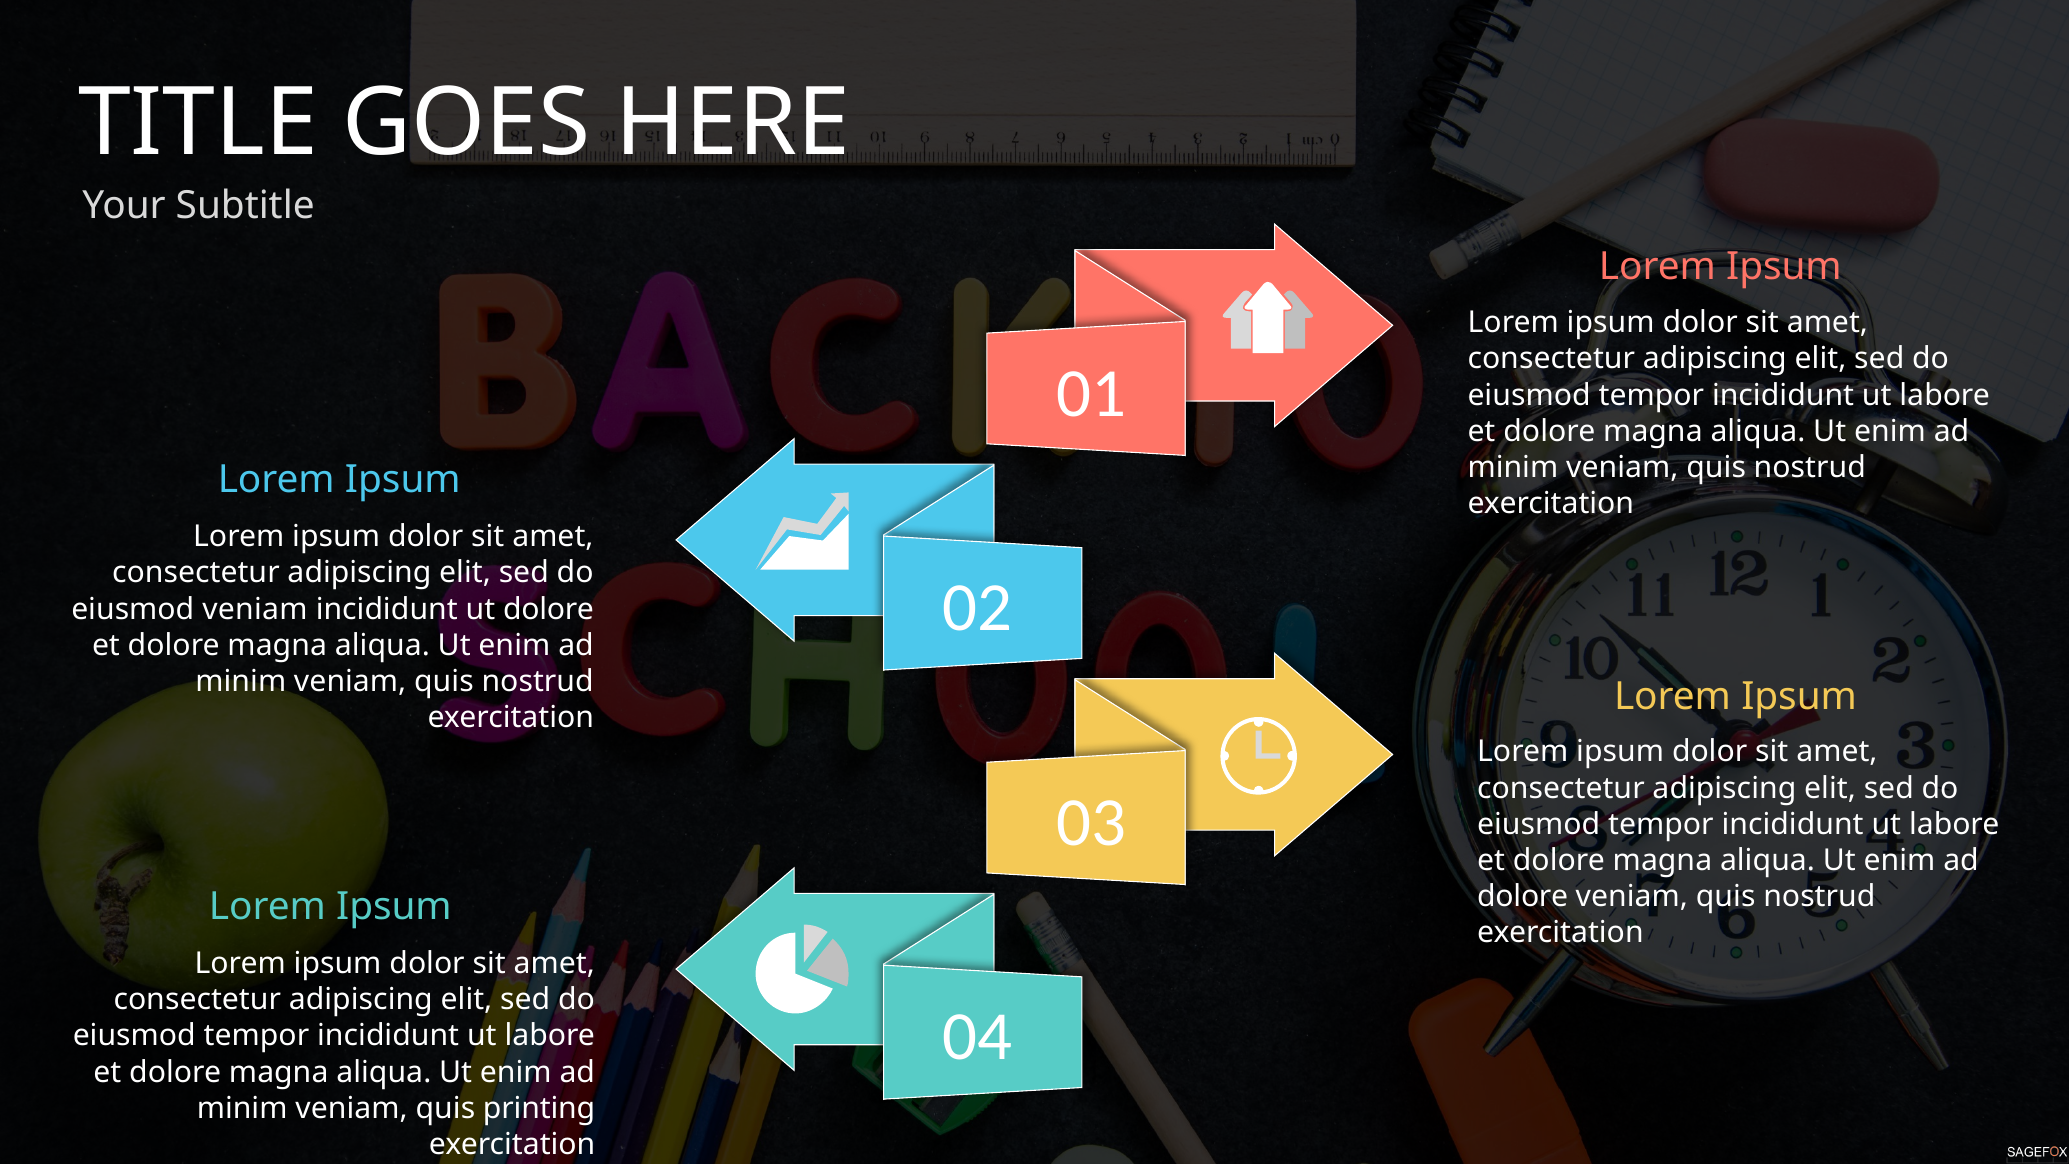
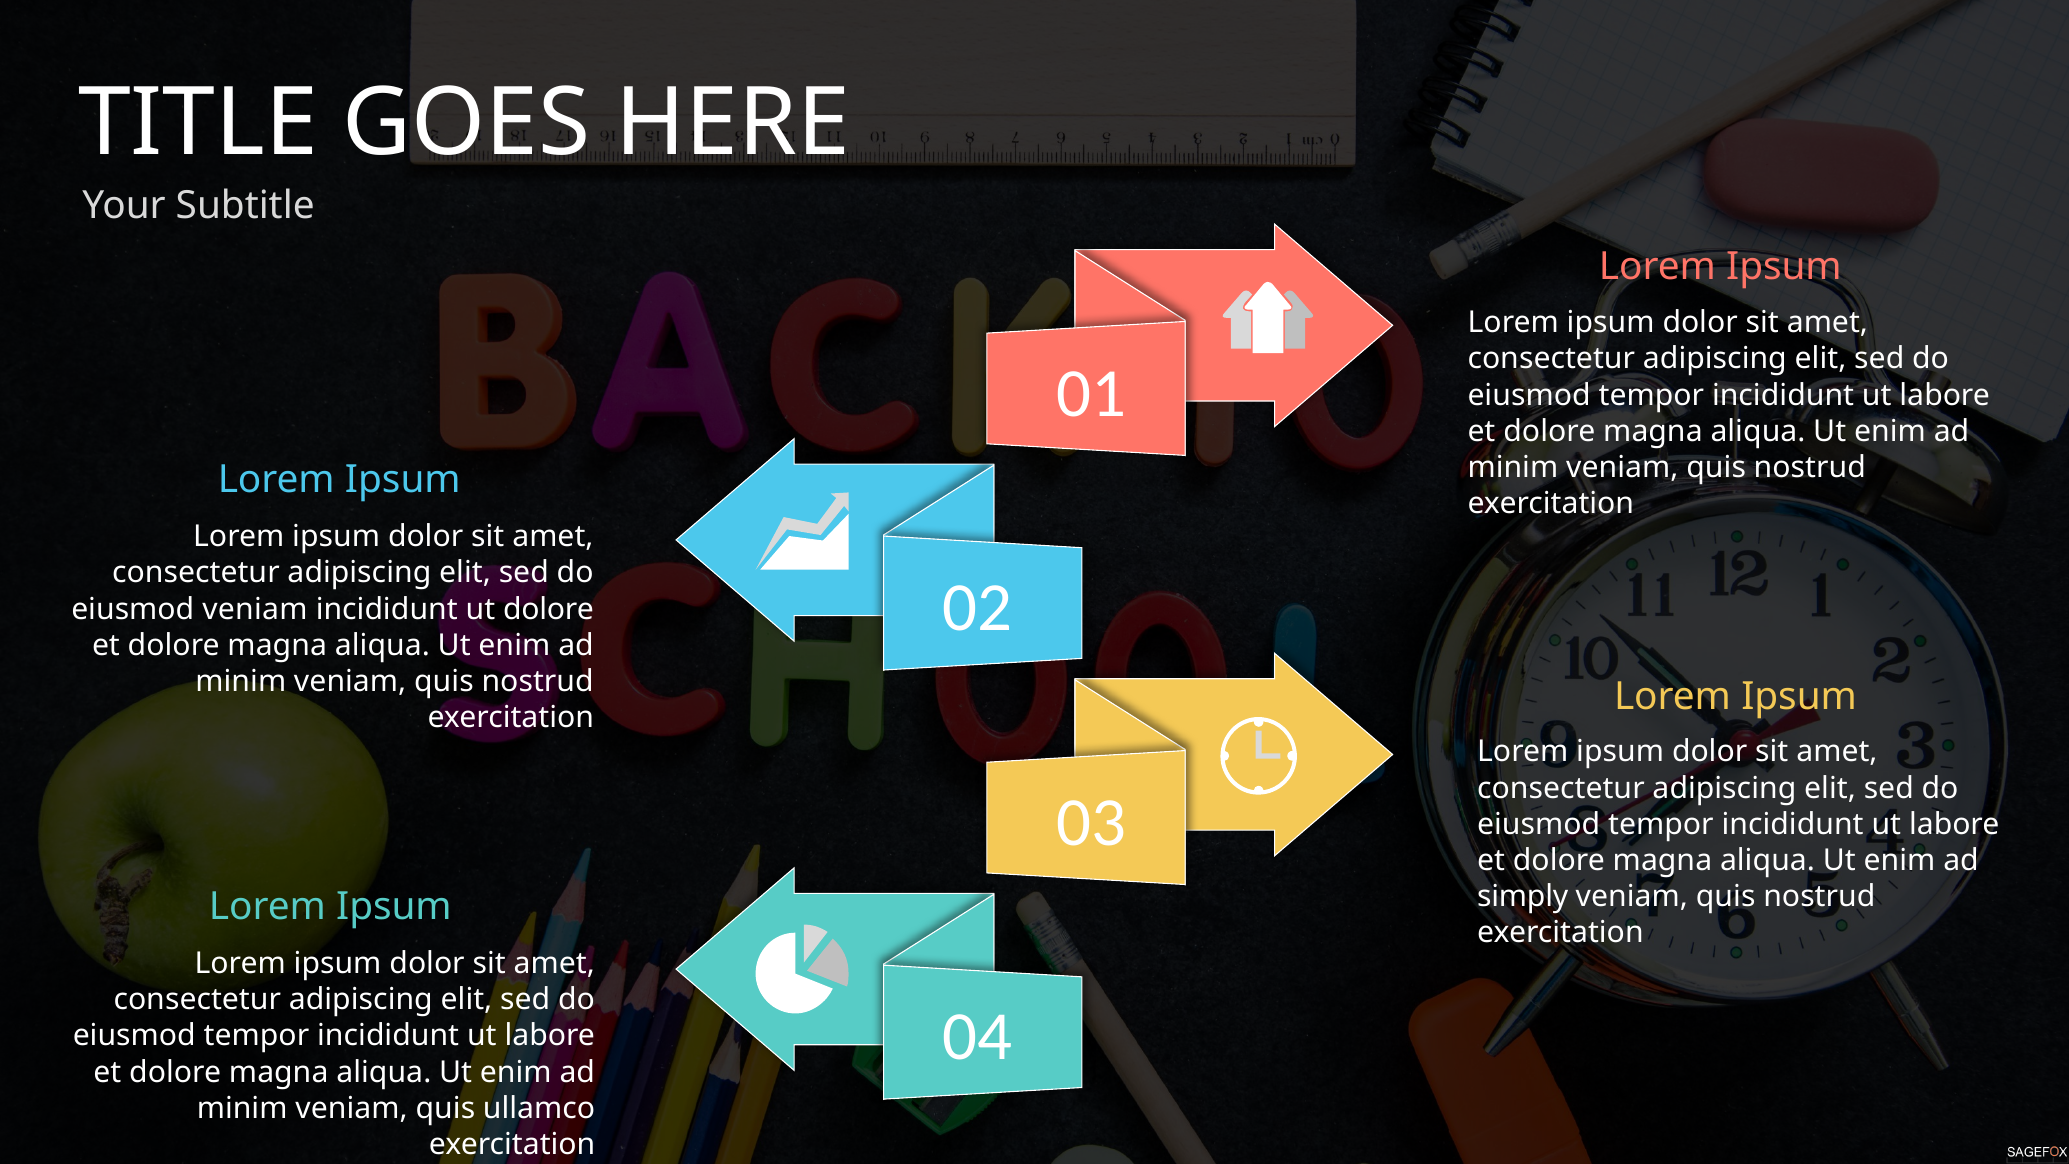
dolore at (1523, 897): dolore -> simply
printing: printing -> ullamco
